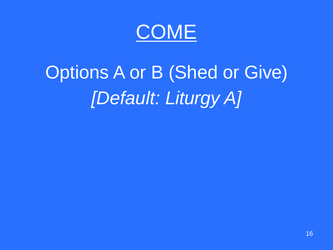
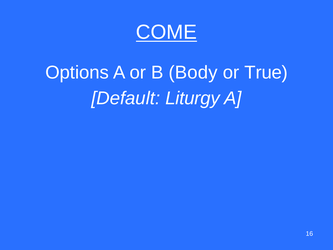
Shed: Shed -> Body
Give: Give -> True
